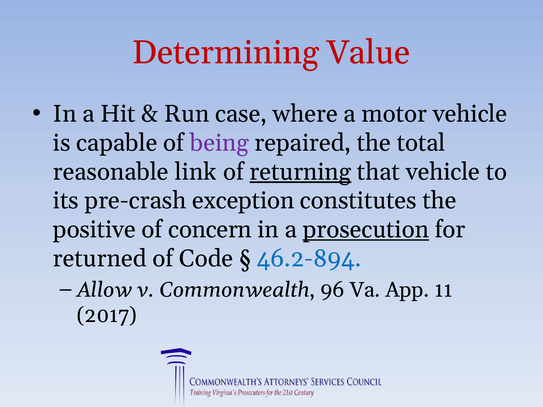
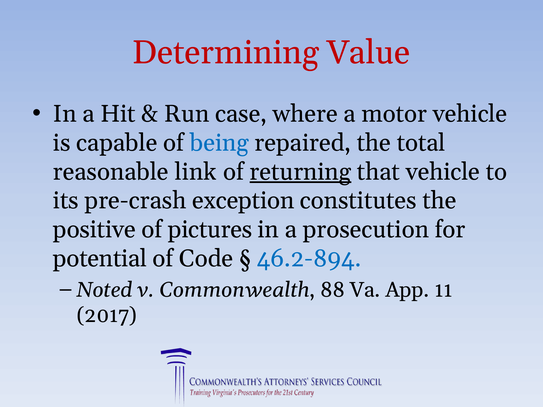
being colour: purple -> blue
concern: concern -> pictures
prosecution underline: present -> none
returned: returned -> potential
Allow: Allow -> Noted
96: 96 -> 88
